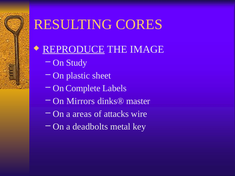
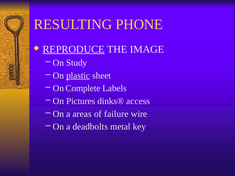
CORES: CORES -> PHONE
plastic underline: none -> present
Mirrors: Mirrors -> Pictures
master: master -> access
attacks: attacks -> failure
